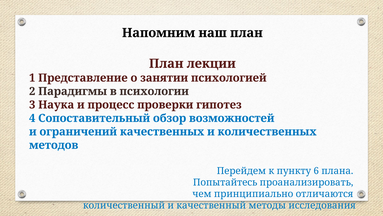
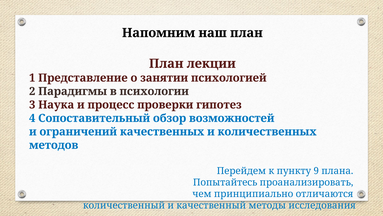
6: 6 -> 9
